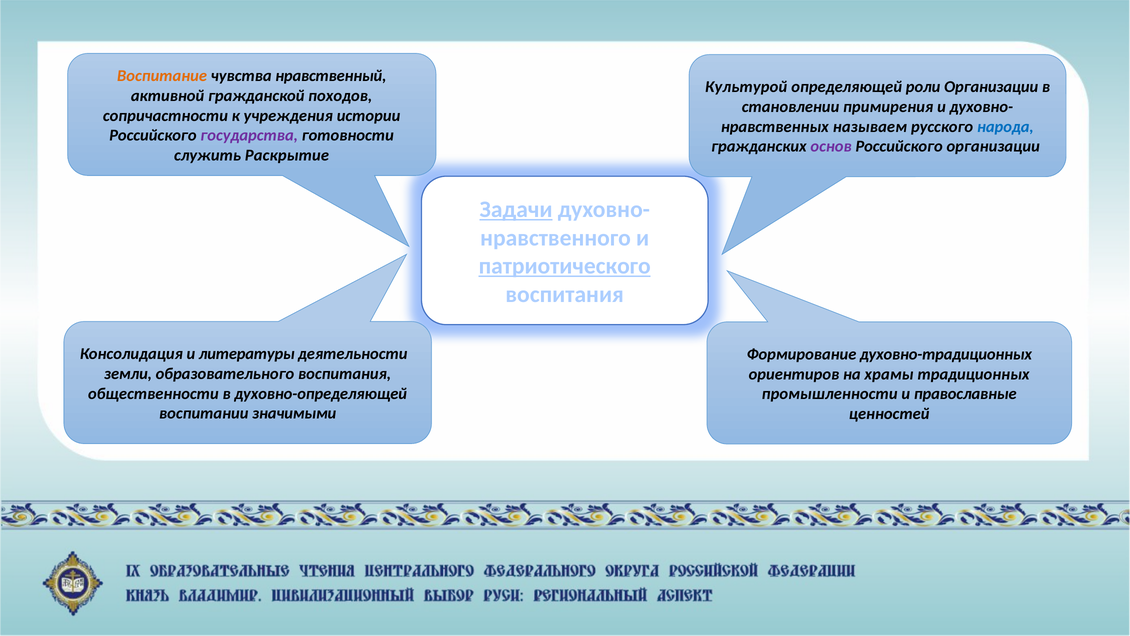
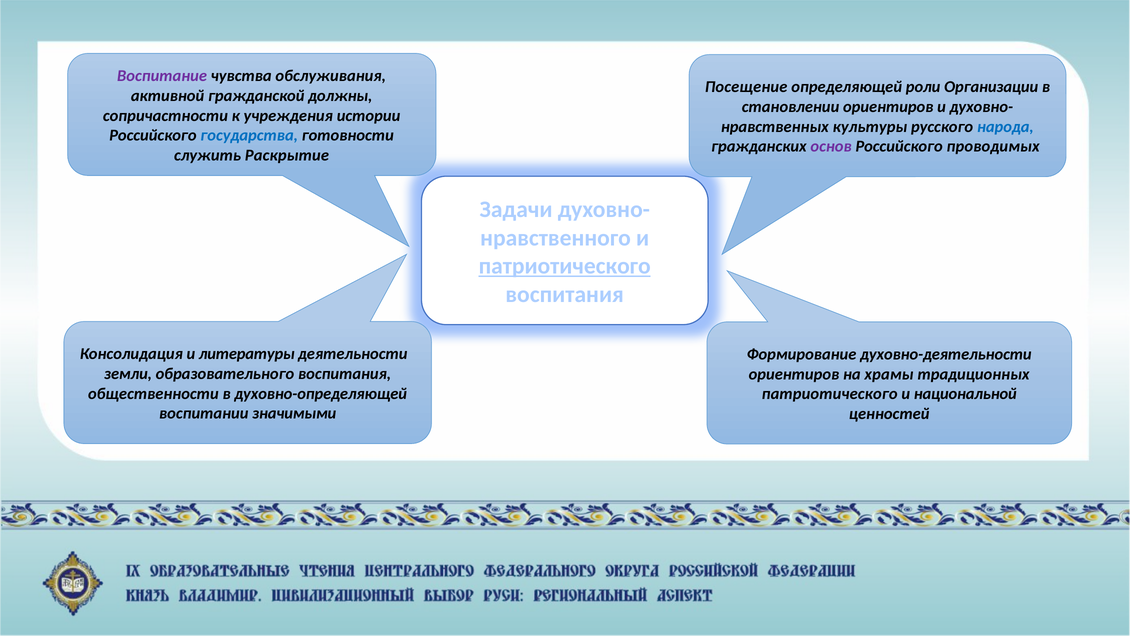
Воспитание colour: orange -> purple
нравственный: нравственный -> обслуживания
Культурой: Культурой -> Посещение
походов: походов -> должны
становлении примирения: примирения -> ориентиров
называем: называем -> культуры
государства colour: purple -> blue
Российского организации: организации -> проводимых
Задачи underline: present -> none
духовно-традиционных: духовно-традиционных -> духовно-деятельности
промышленности at (830, 394): промышленности -> патриотического
православные: православные -> национальной
